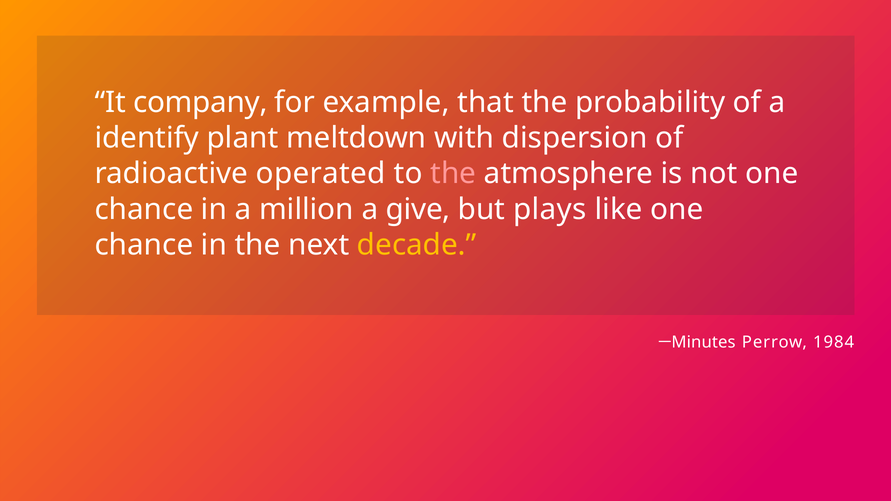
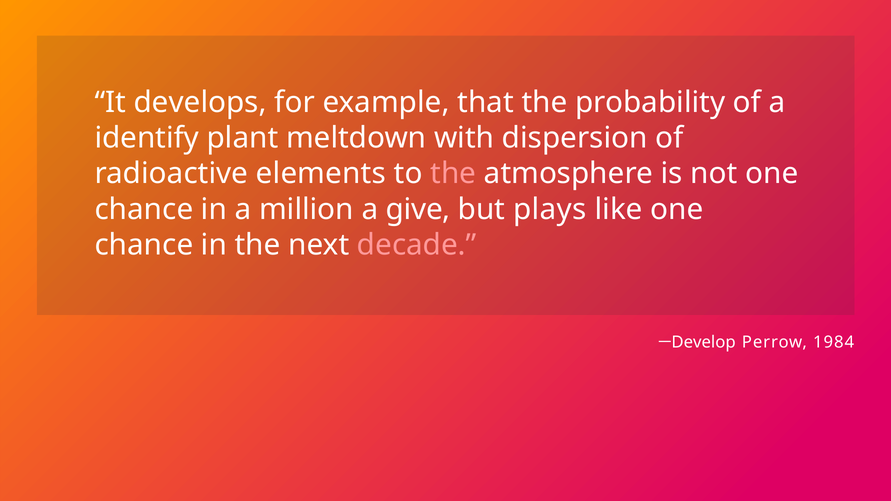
company: company -> develops
operated: operated -> elements
decade colour: yellow -> pink
Minutes: Minutes -> Develop
